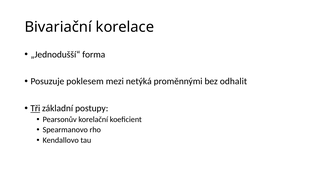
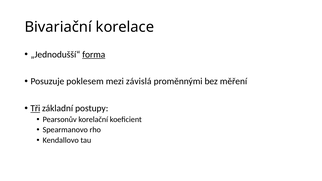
forma underline: none -> present
netýká: netýká -> závislá
odhalit: odhalit -> měření
